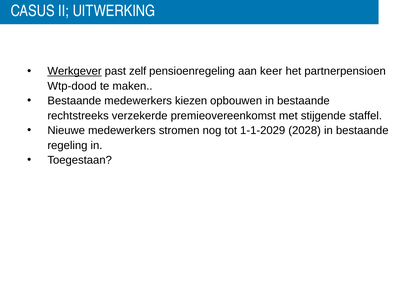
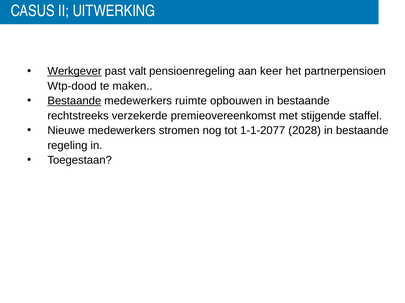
zelf: zelf -> valt
Bestaande at (74, 101) underline: none -> present
kiezen: kiezen -> ruimte
1-1-2029: 1-1-2029 -> 1-1-2077
